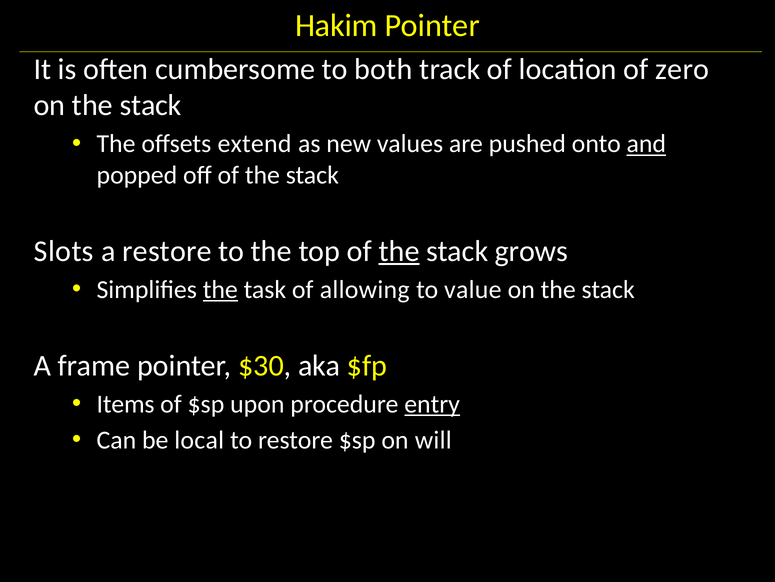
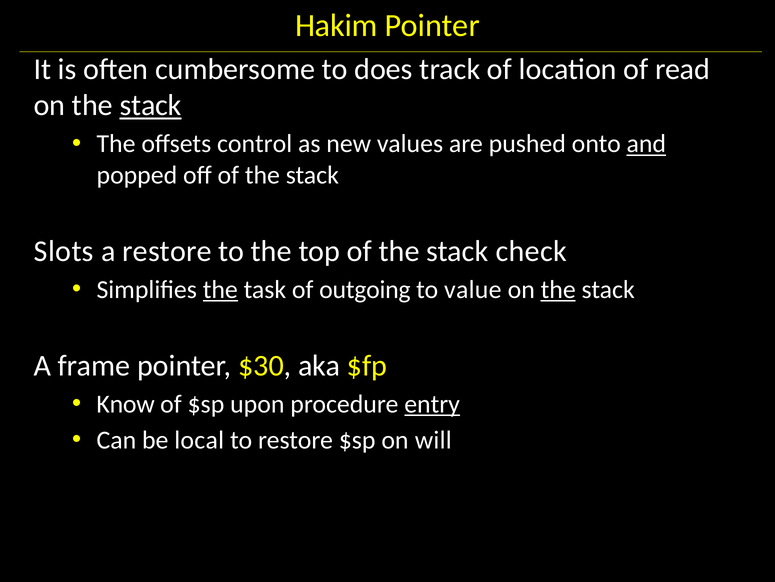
both: both -> does
zero: zero -> read
stack at (151, 105) underline: none -> present
extend: extend -> control
the at (399, 251) underline: present -> none
grows: grows -> check
allowing: allowing -> outgoing
the at (558, 289) underline: none -> present
Items: Items -> Know
